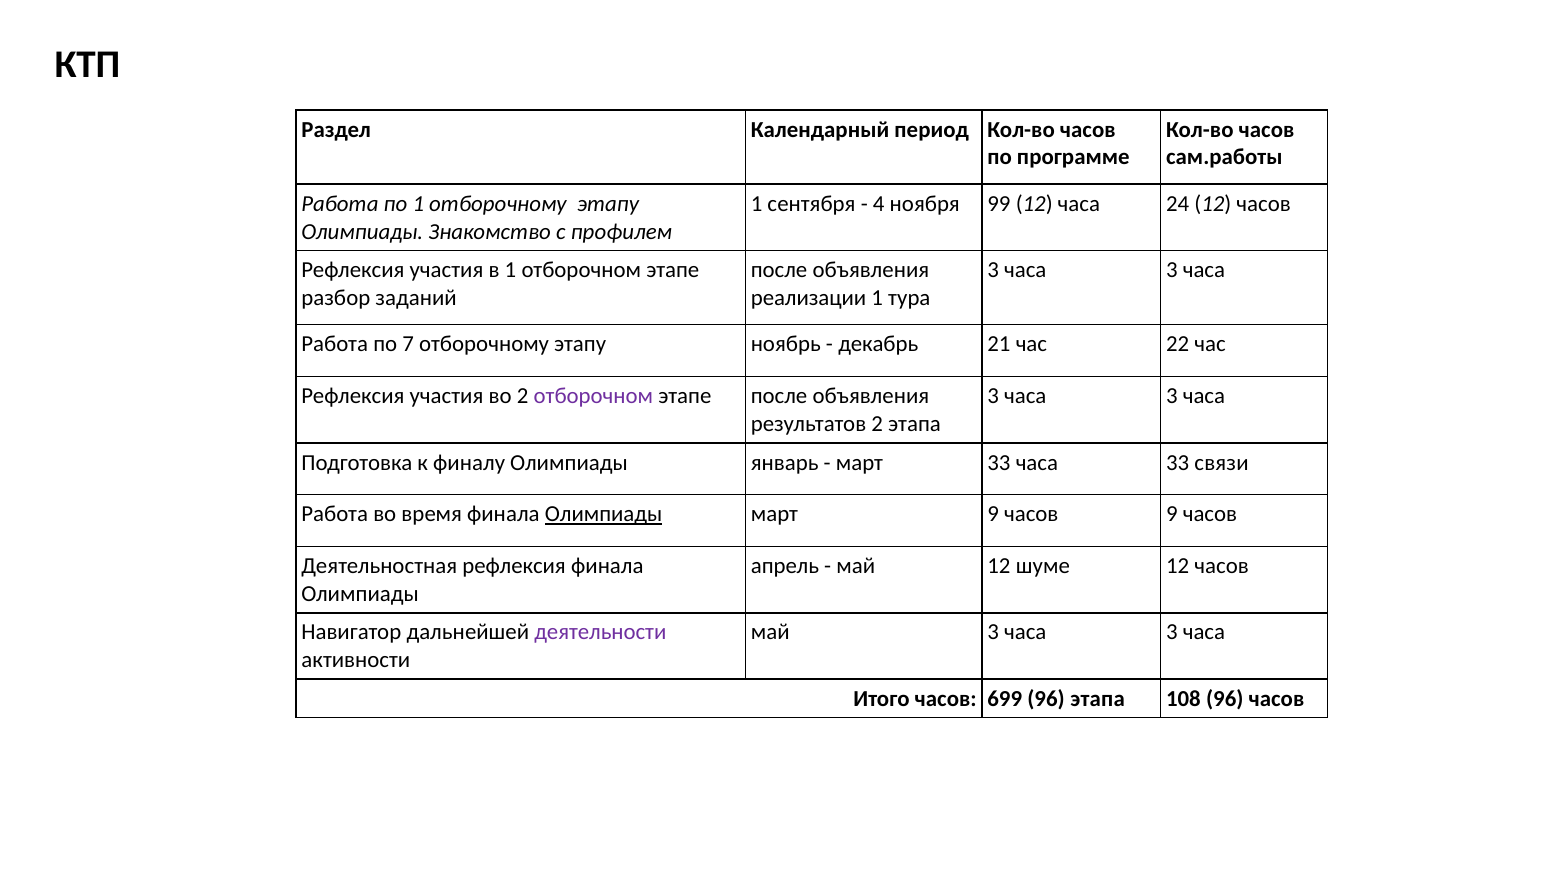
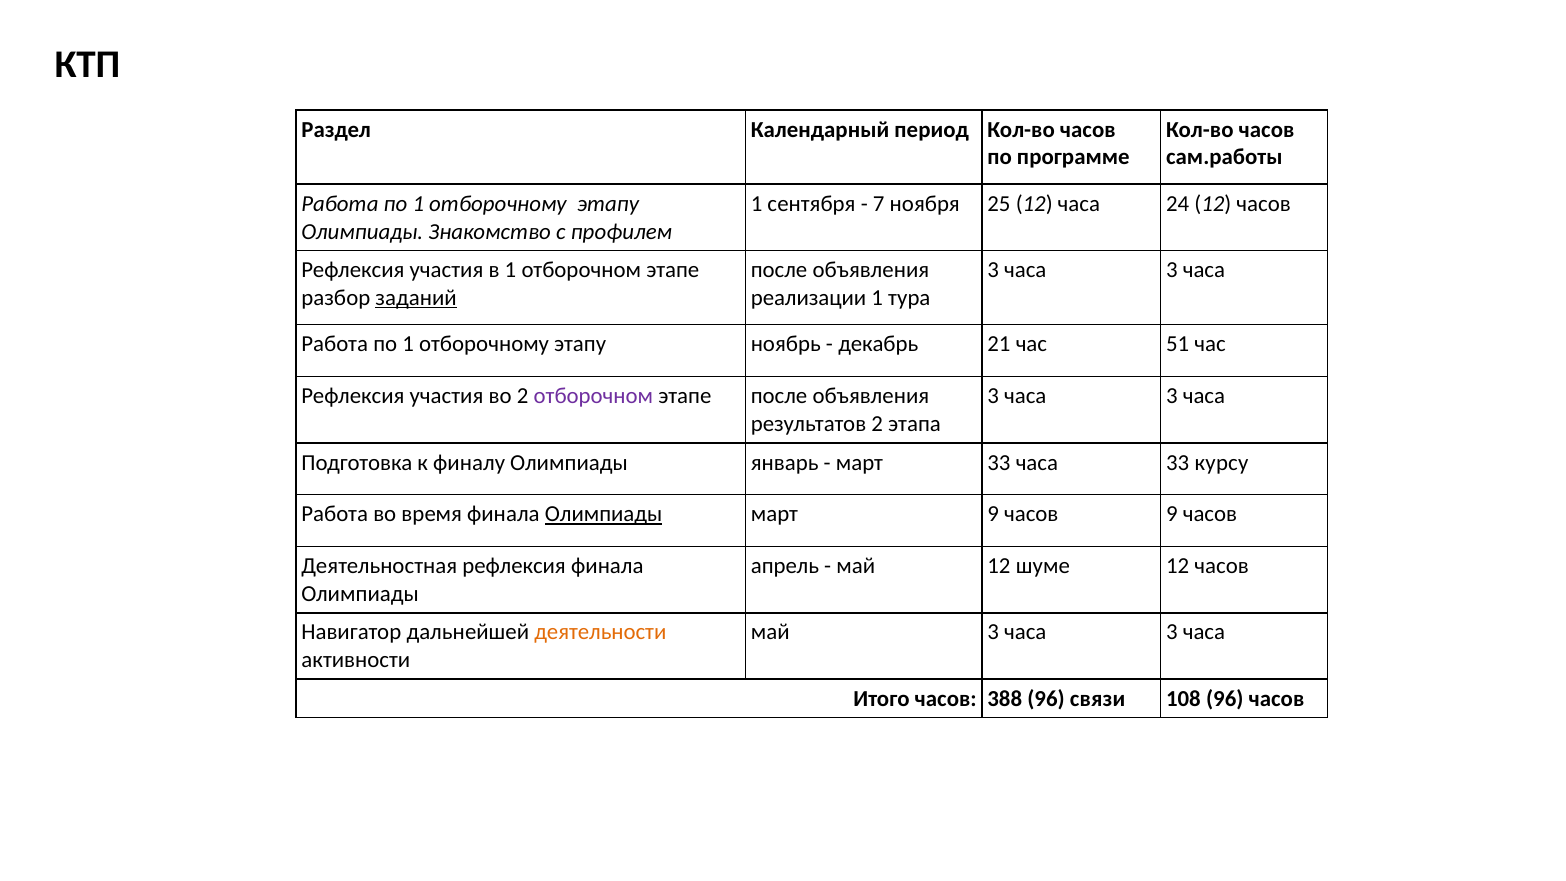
4: 4 -> 7
99: 99 -> 25
заданий underline: none -> present
7 at (408, 344): 7 -> 1
22: 22 -> 51
связи: связи -> курсу
деятельности colour: purple -> orange
699: 699 -> 388
96 этапа: этапа -> связи
